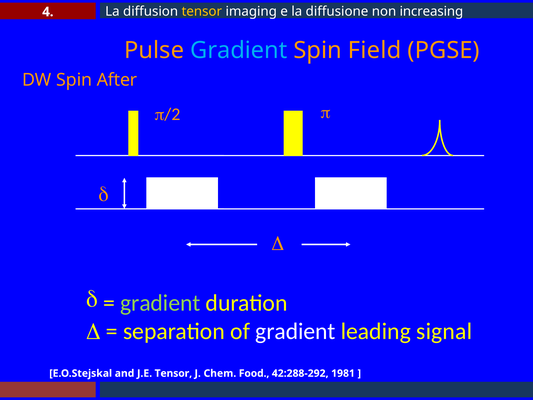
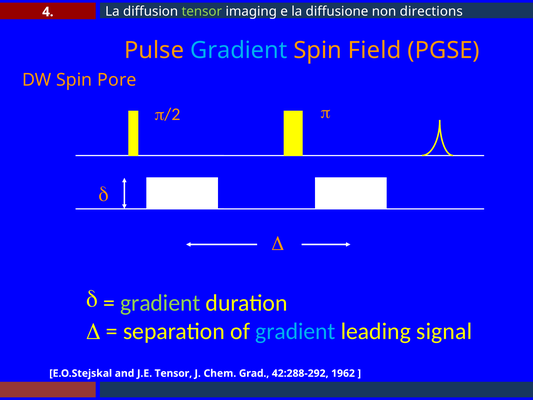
tensor at (202, 11) colour: yellow -> light green
increasing: increasing -> directions
After: After -> Pore
gradient at (295, 331) colour: white -> light blue
Food: Food -> Grad
1981: 1981 -> 1962
